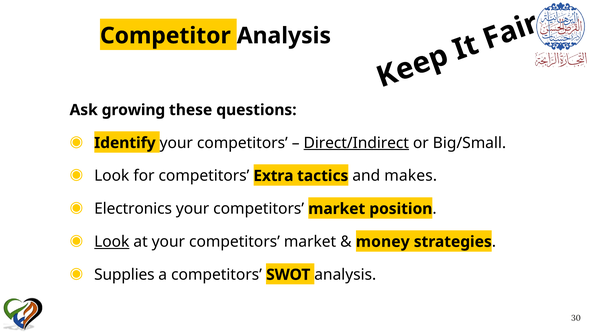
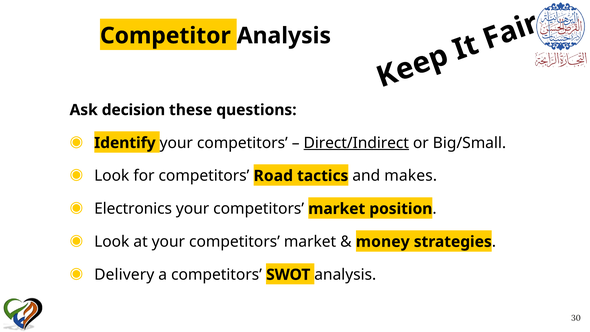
growing: growing -> decision
Extra: Extra -> Road
Look at (112, 242) underline: present -> none
Supplies: Supplies -> Delivery
